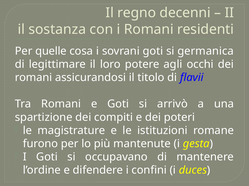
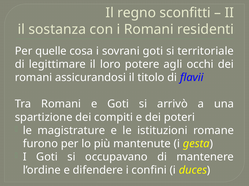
decenni: decenni -> sconfitti
germanica: germanica -> territoriale
